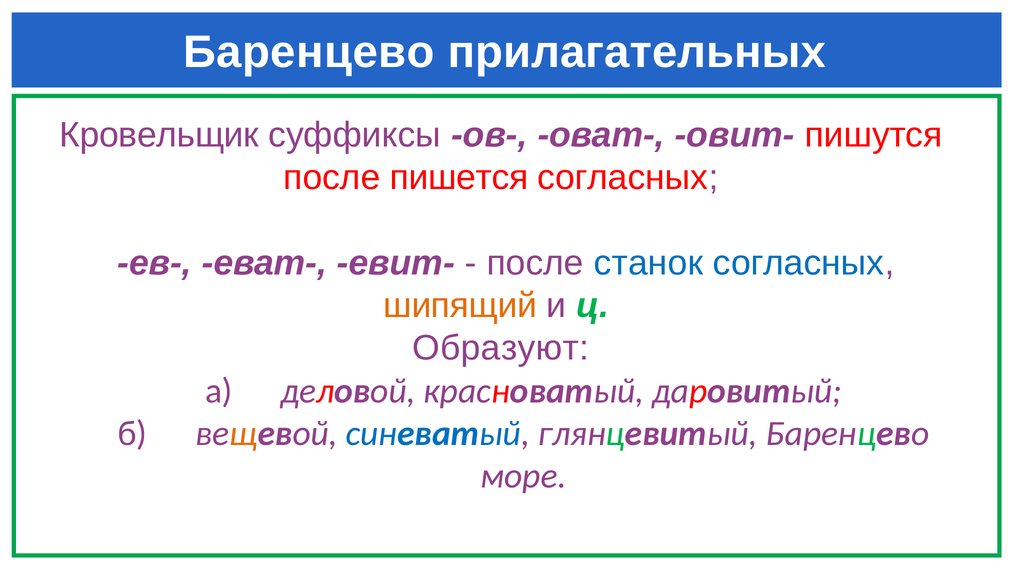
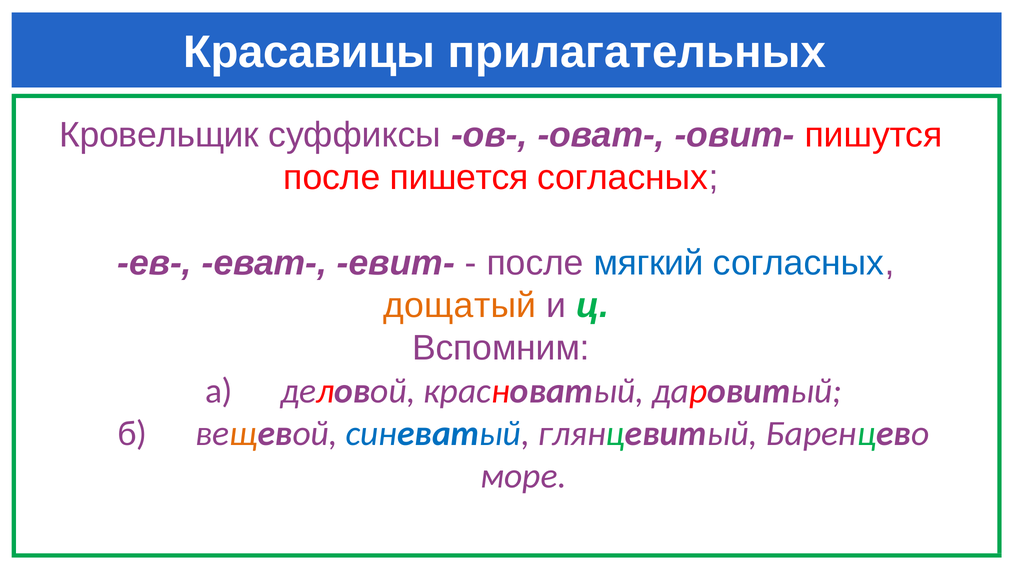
Баренцево at (309, 52): Баренцево -> Красавицы
станок: станок -> мягкий
шипящий: шипящий -> дощатый
Образуют: Образуют -> Вспомним
